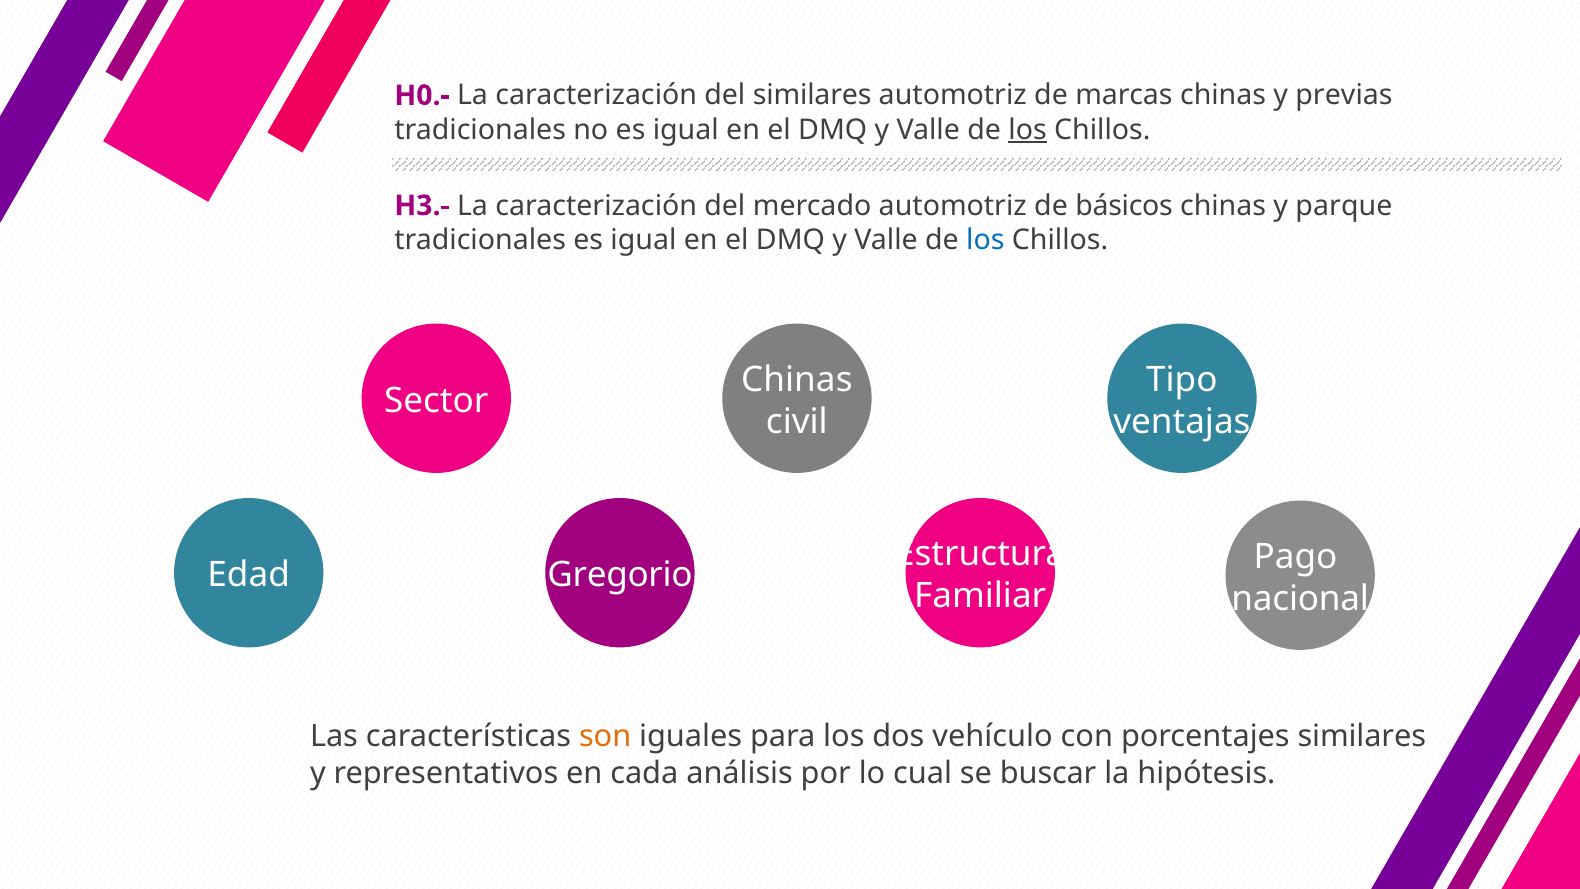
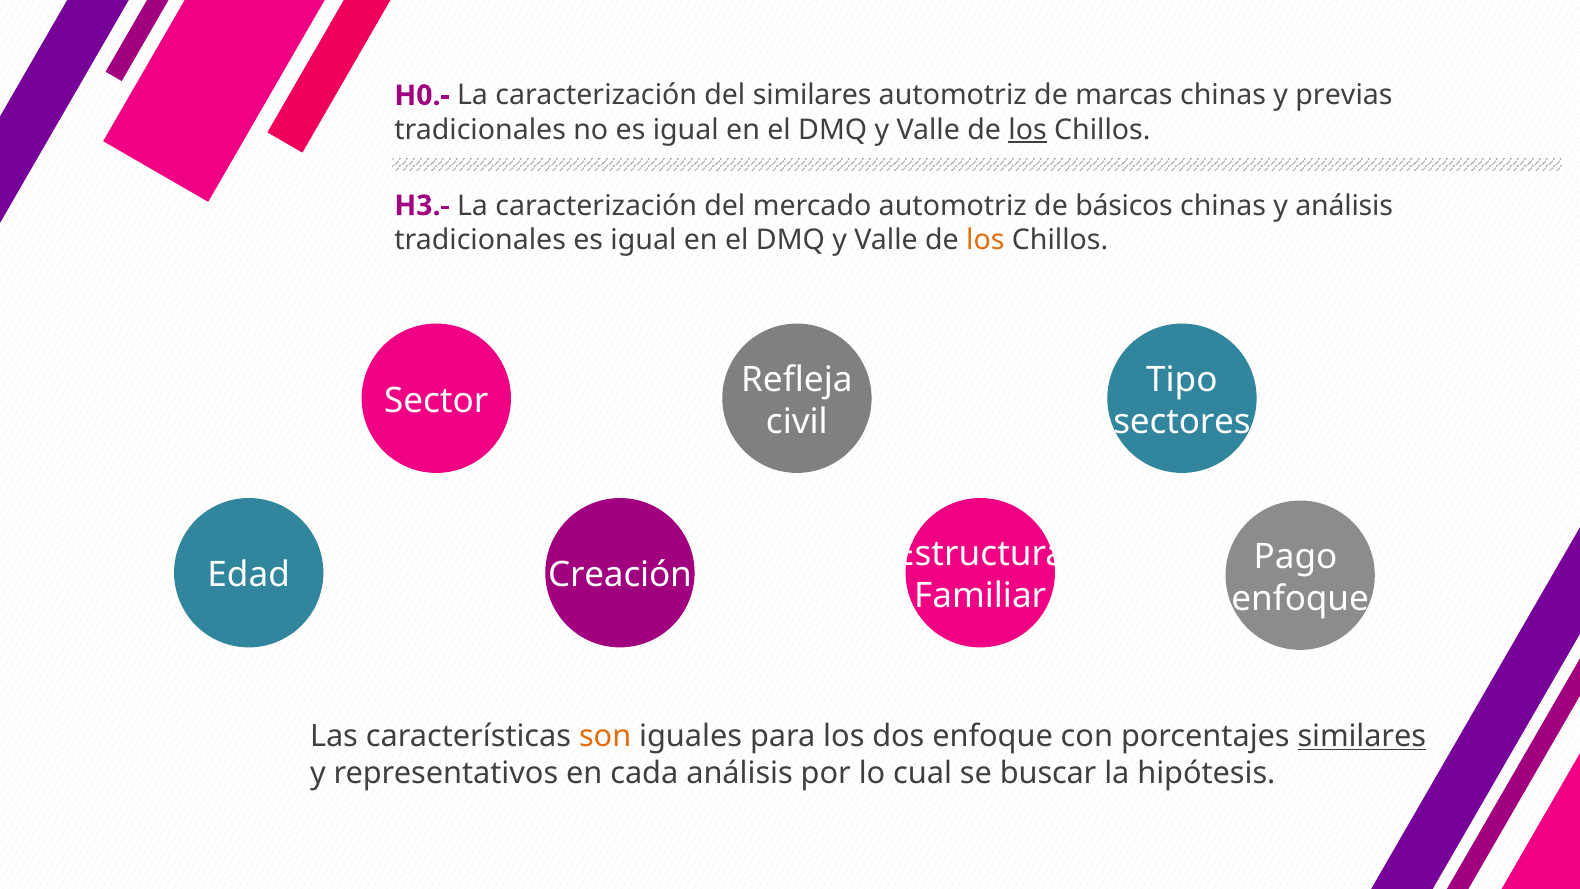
y parque: parque -> análisis
los at (985, 240) colour: blue -> orange
Chinas at (797, 380): Chinas -> Refleja
ventajas: ventajas -> sectores
Gregorio: Gregorio -> Creación
nacional at (1300, 599): nacional -> enfoque
dos vehículo: vehículo -> enfoque
similares at (1362, 736) underline: none -> present
